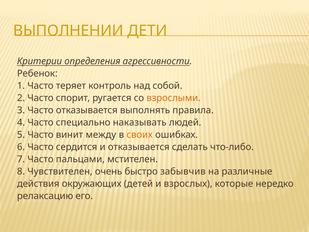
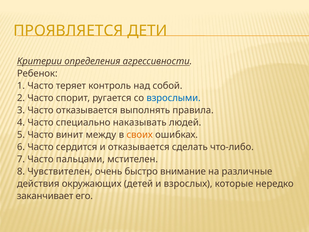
ВЫПОЛНЕНИИ: ВЫПОЛНЕНИИ -> ПРОЯВЛЯЕТСЯ
взрослыми colour: orange -> blue
забывчив: забывчив -> внимание
релаксацию: релаксацию -> заканчивает
